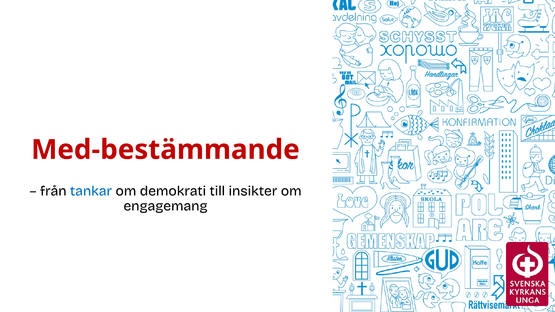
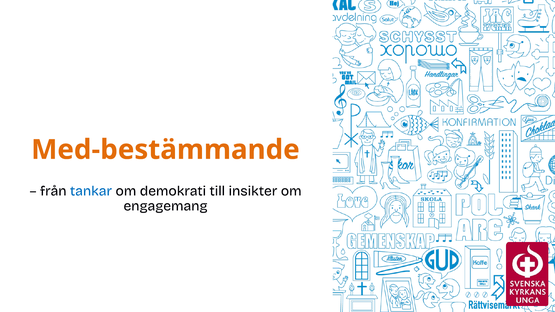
Med-bestämmande colour: red -> orange
